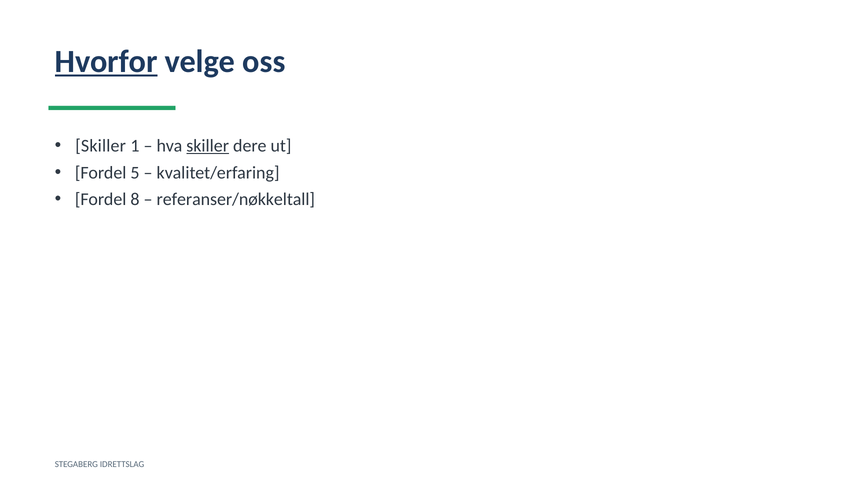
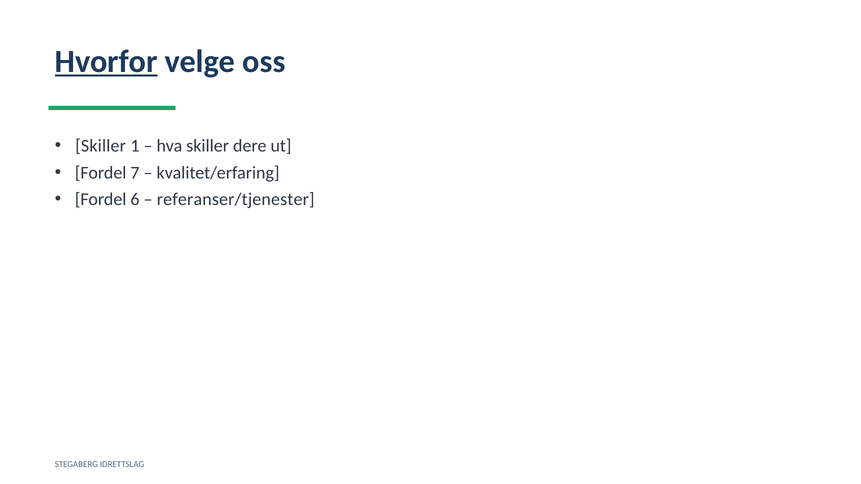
skiller at (208, 146) underline: present -> none
5: 5 -> 7
8: 8 -> 6
referanser/nøkkeltall: referanser/nøkkeltall -> referanser/tjenester
